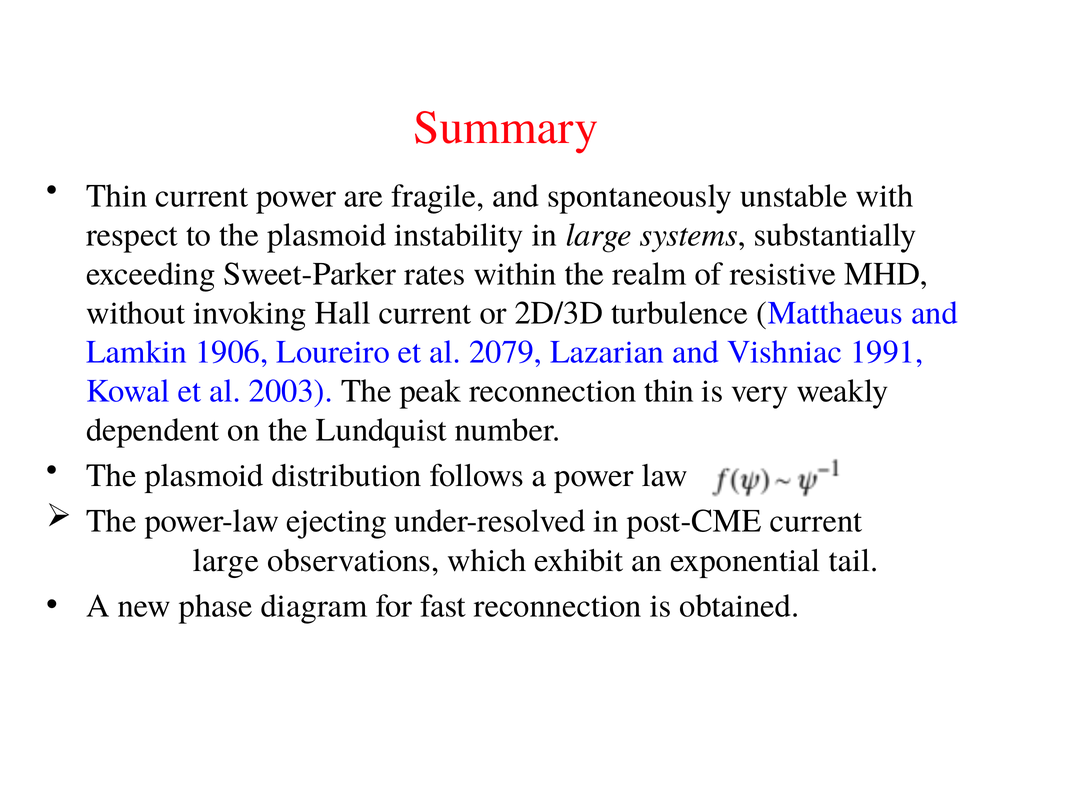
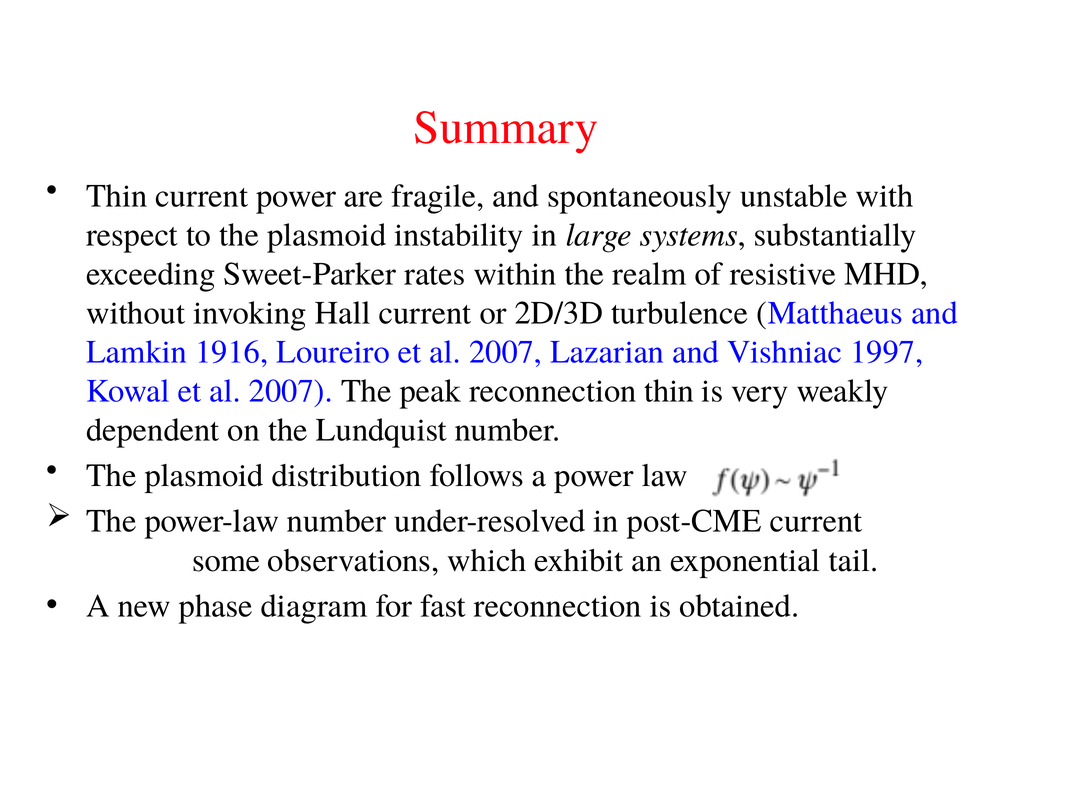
1906: 1906 -> 1916
Loureiro et al 2079: 2079 -> 2007
1991: 1991 -> 1997
Kowal et al 2003: 2003 -> 2007
power-law ejecting: ejecting -> number
large at (226, 560): large -> some
